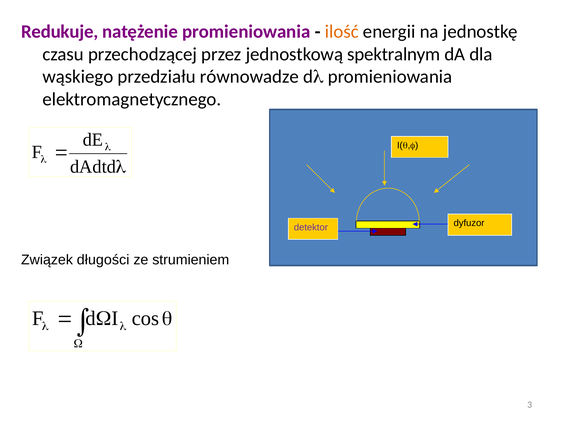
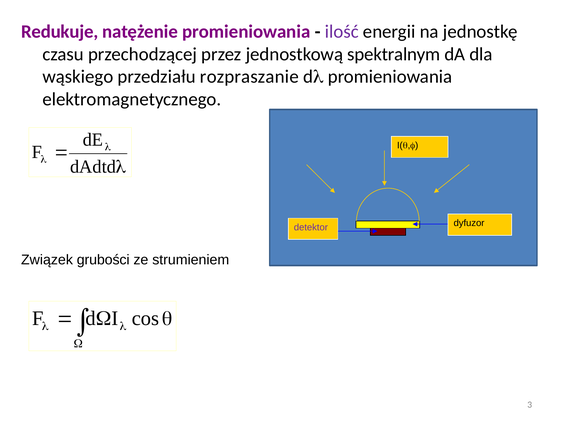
ilość colour: orange -> purple
równowadze: równowadze -> rozpraszanie
długości: długości -> grubości
